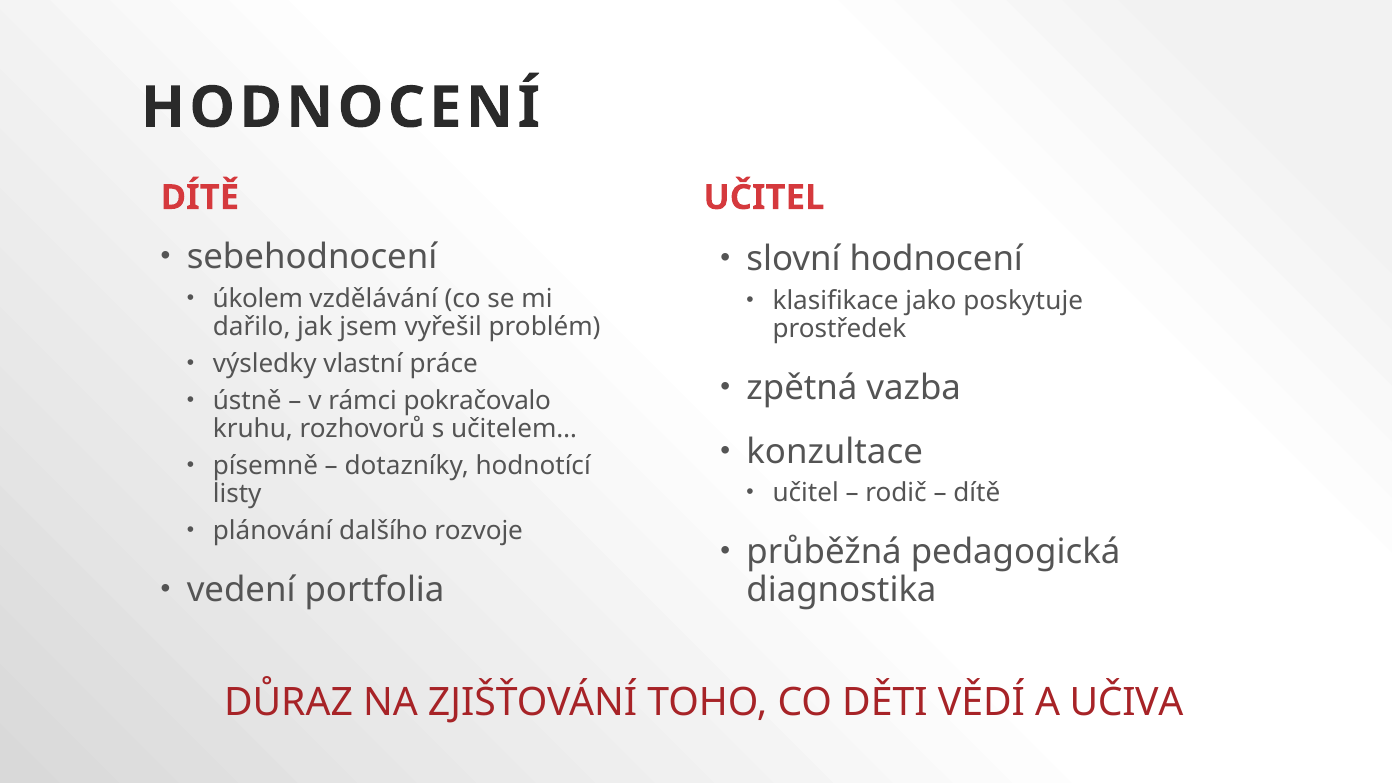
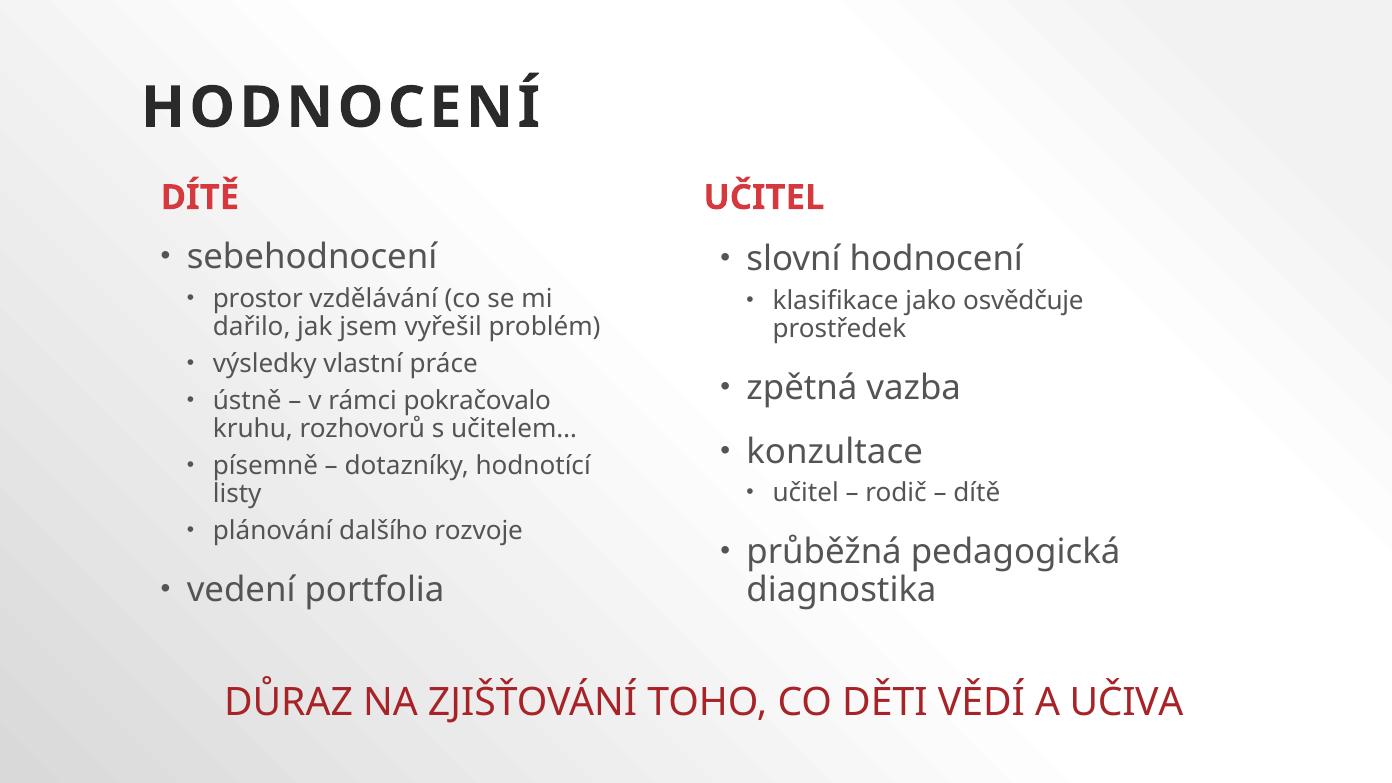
úkolem: úkolem -> prostor
poskytuje: poskytuje -> osvědčuje
